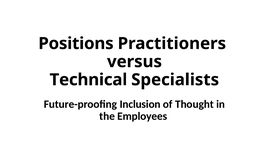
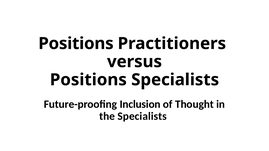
Technical at (88, 80): Technical -> Positions
the Employees: Employees -> Specialists
